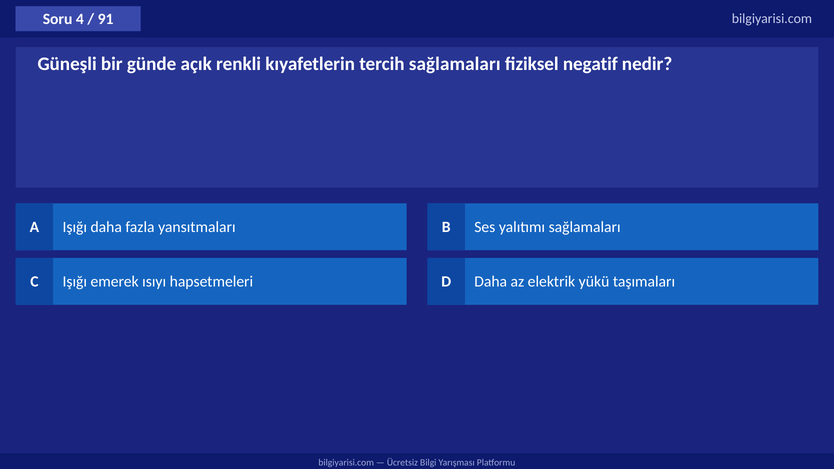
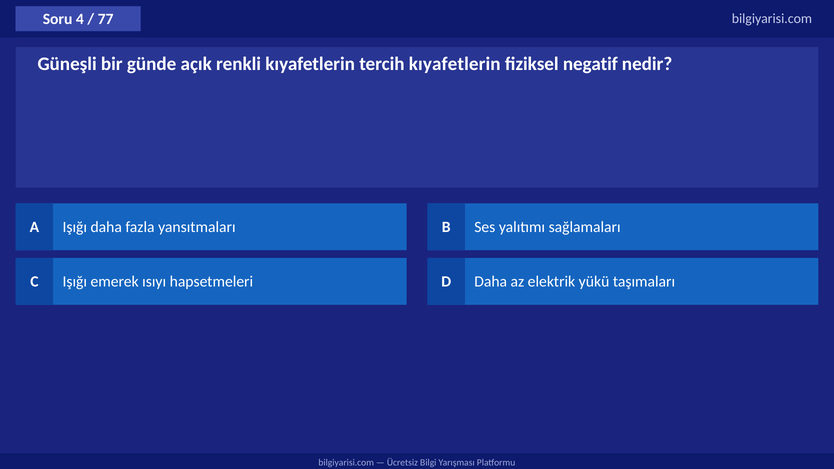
91: 91 -> 77
tercih sağlamaları: sağlamaları -> kıyafetlerin
